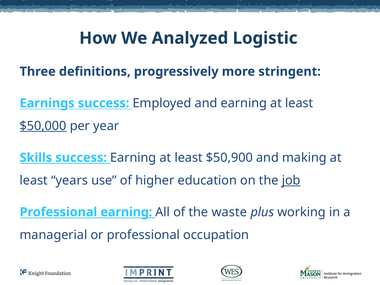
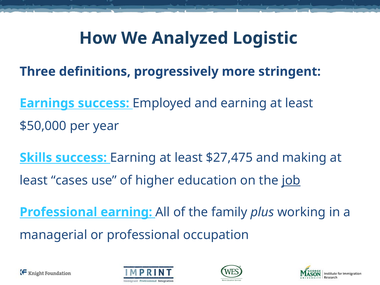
$50,000 underline: present -> none
$50,900: $50,900 -> $27,475
years: years -> cases
waste: waste -> family
